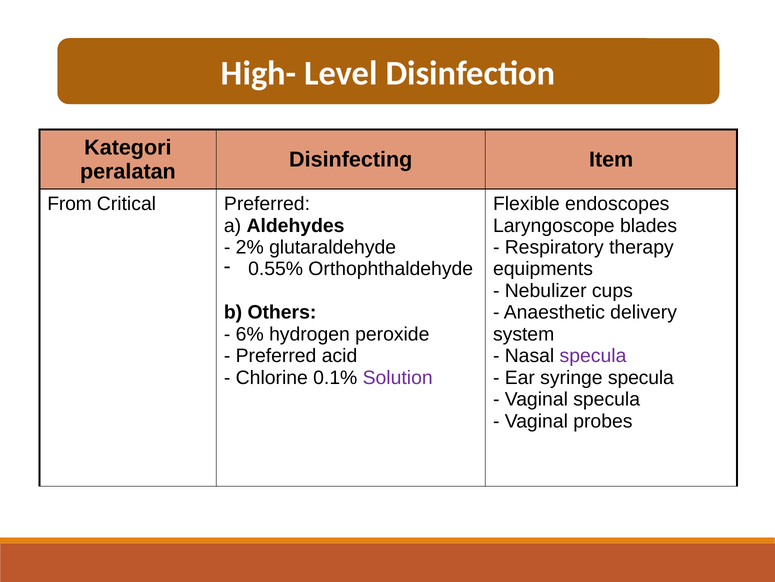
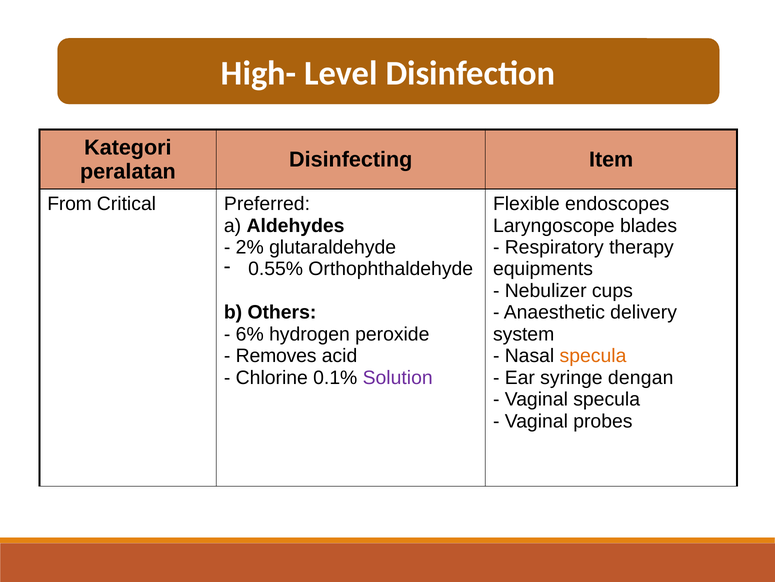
Preferred at (276, 355): Preferred -> Removes
specula at (593, 355) colour: purple -> orange
syringe specula: specula -> dengan
